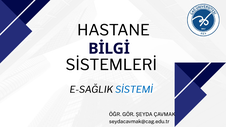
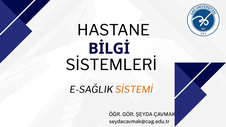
SİSTEMİ colour: blue -> orange
